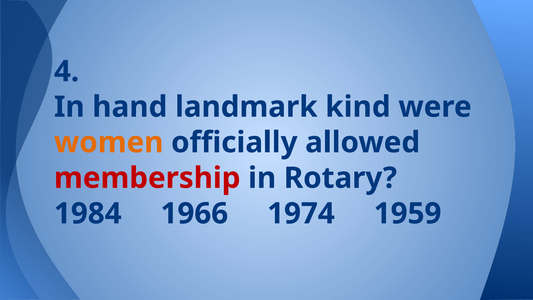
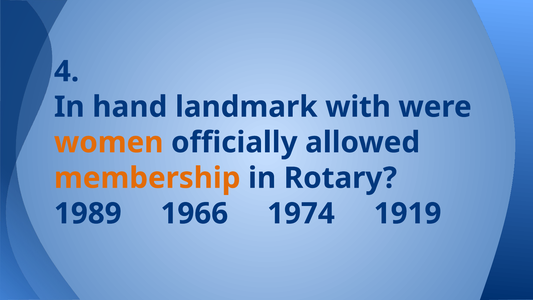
kind: kind -> with
membership colour: red -> orange
1984: 1984 -> 1989
1959: 1959 -> 1919
